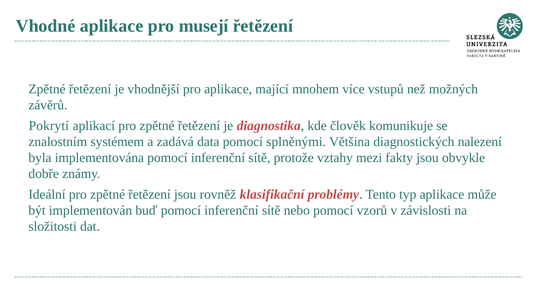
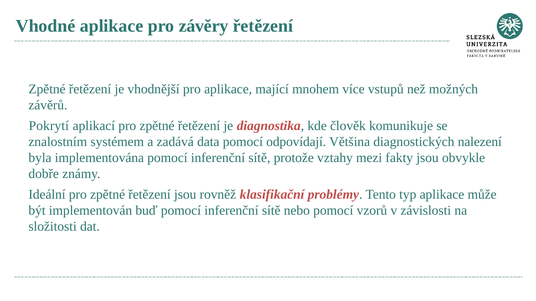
musejí: musejí -> závěry
splněnými: splněnými -> odpovídají
